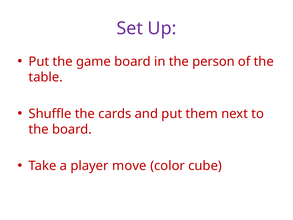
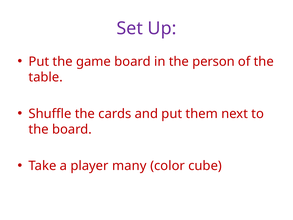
move: move -> many
